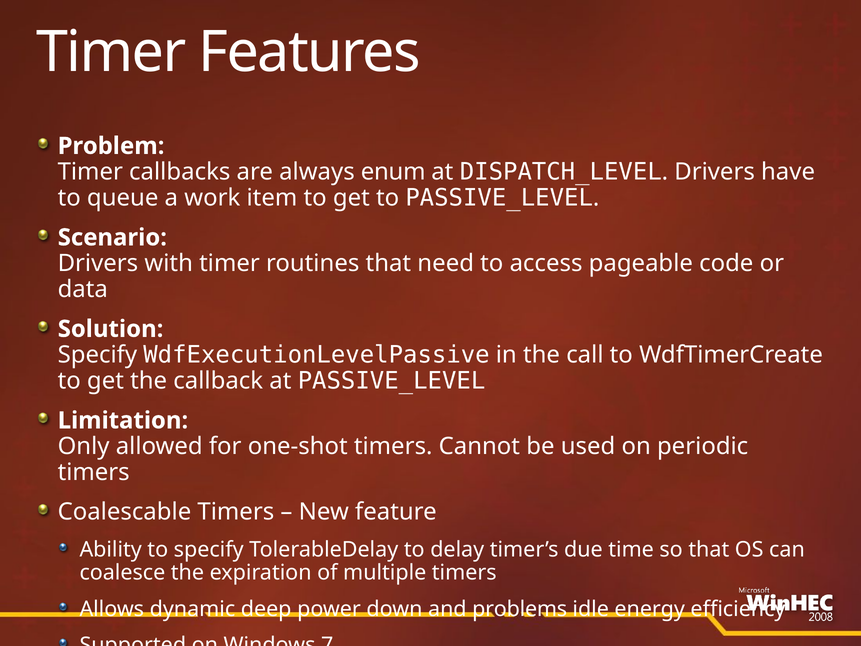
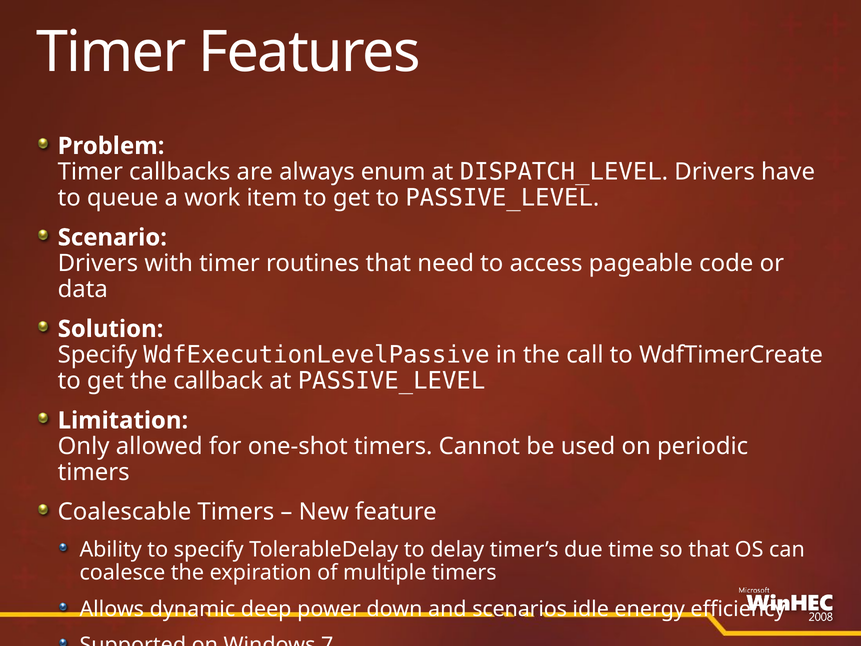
problems: problems -> scenarios
